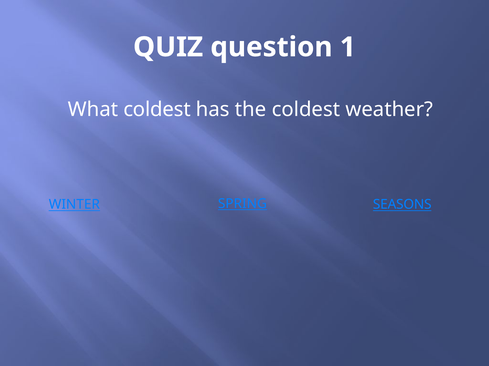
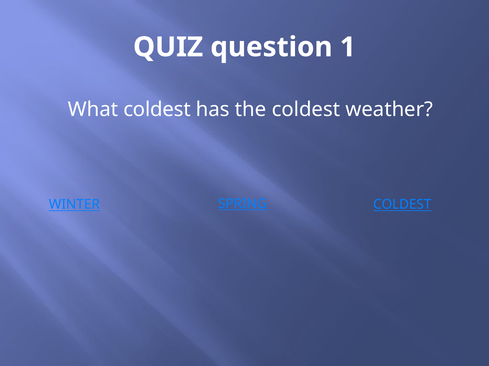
SPRING SEASONS: SEASONS -> COLDEST
